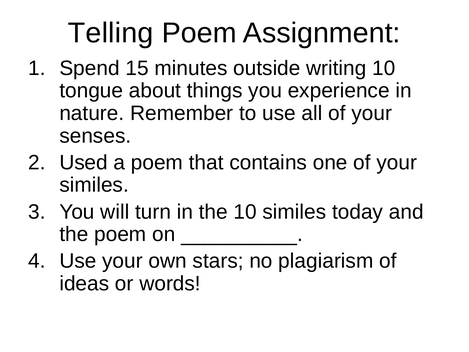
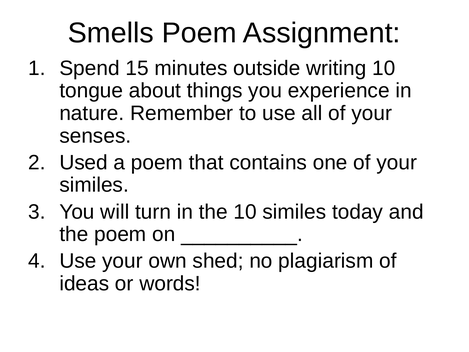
Telling: Telling -> Smells
stars: stars -> shed
